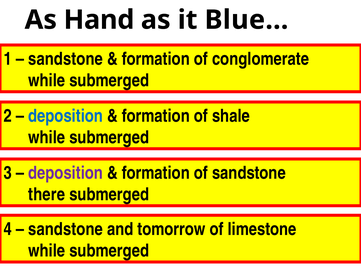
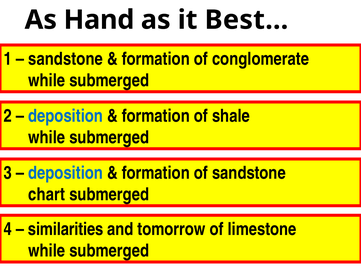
Blue…: Blue… -> Best…
deposition at (66, 173) colour: purple -> blue
there: there -> chart
sandstone at (66, 230): sandstone -> similarities
